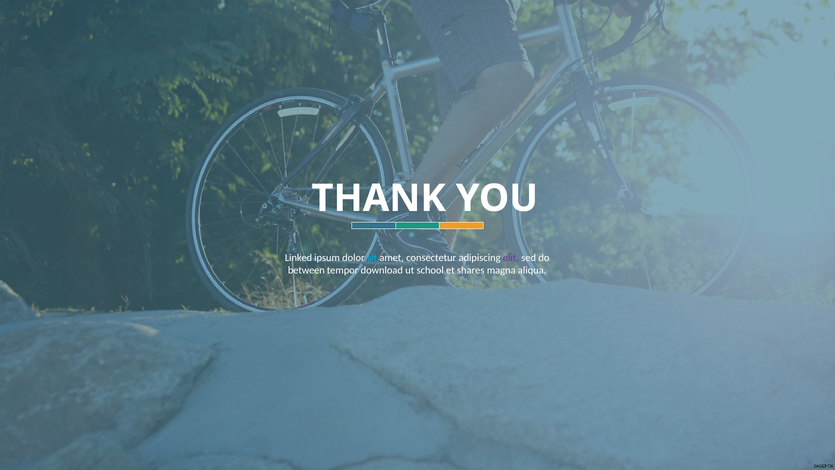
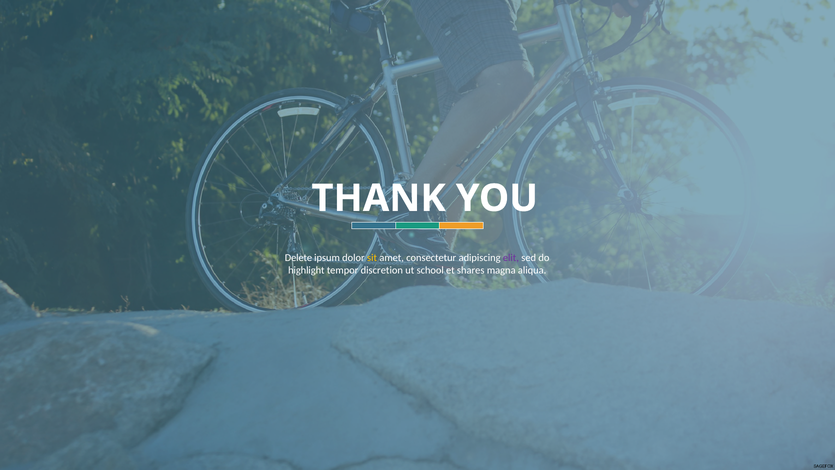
Linked: Linked -> Delete
sit colour: light blue -> yellow
between: between -> highlight
download: download -> discretion
